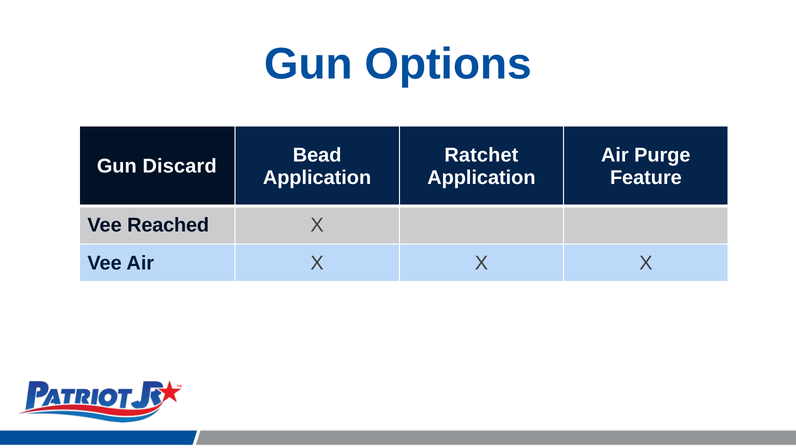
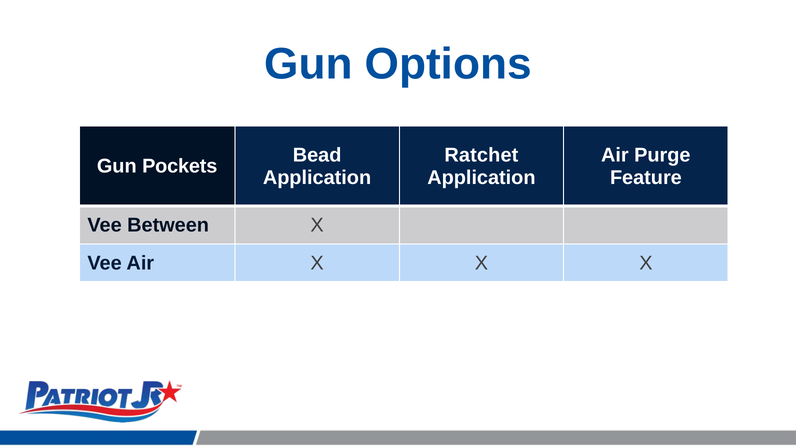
Discard: Discard -> Pockets
Reached: Reached -> Between
